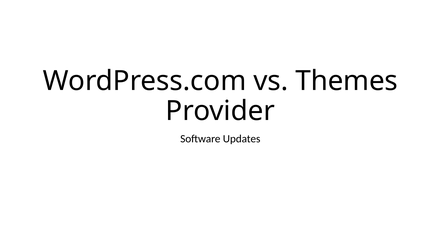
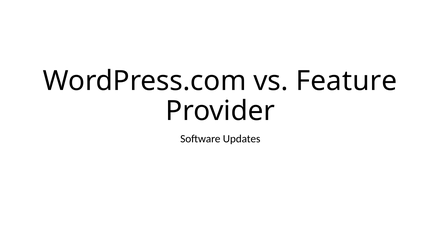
Themes: Themes -> Feature
